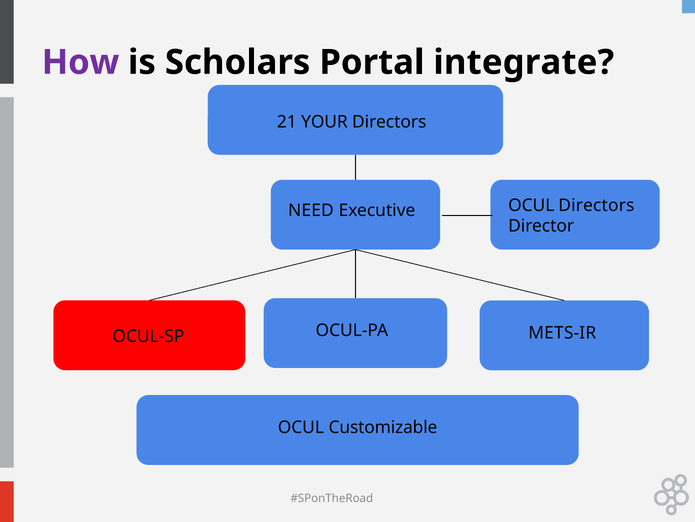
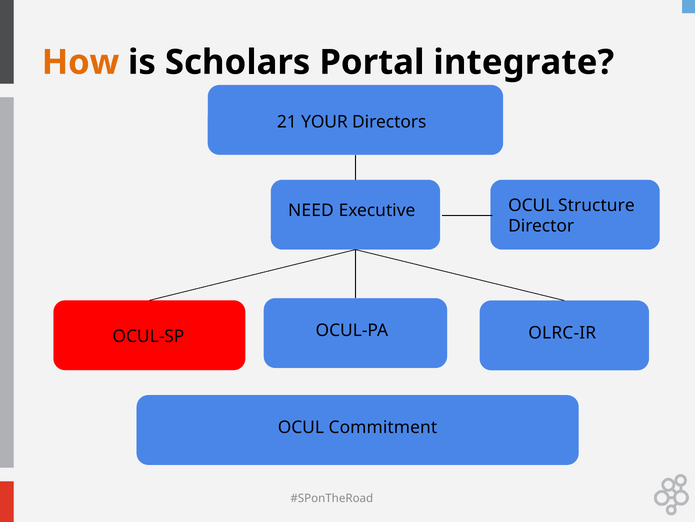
How colour: purple -> orange
OCUL Directors: Directors -> Structure
METS-IR: METS-IR -> OLRC-IR
Customizable: Customizable -> Commitment
